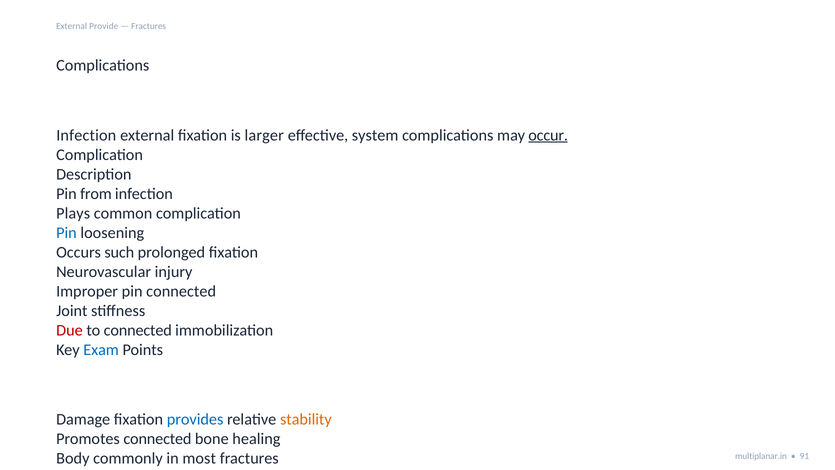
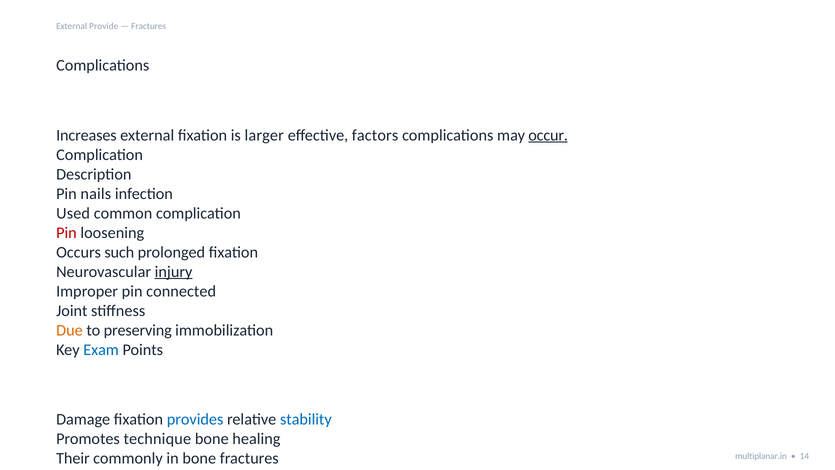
Infection at (86, 135): Infection -> Increases
system: system -> factors
from: from -> nails
Plays: Plays -> Used
Pin at (66, 233) colour: blue -> red
injury underline: none -> present
Due colour: red -> orange
to connected: connected -> preserving
stability colour: orange -> blue
Promotes connected: connected -> technique
Body: Body -> Their
in most: most -> bone
91: 91 -> 14
